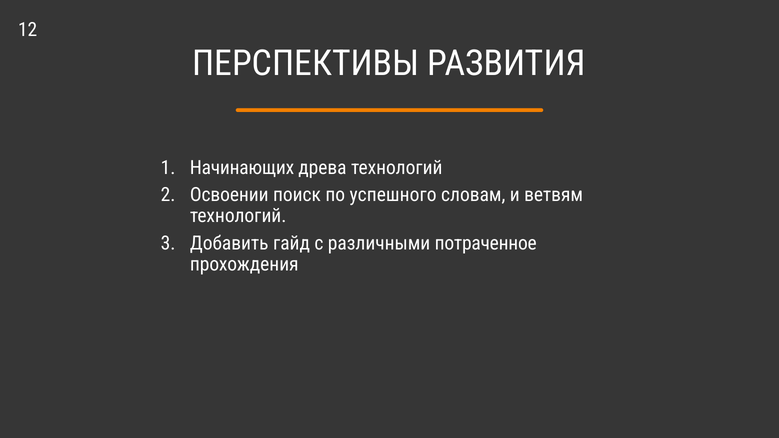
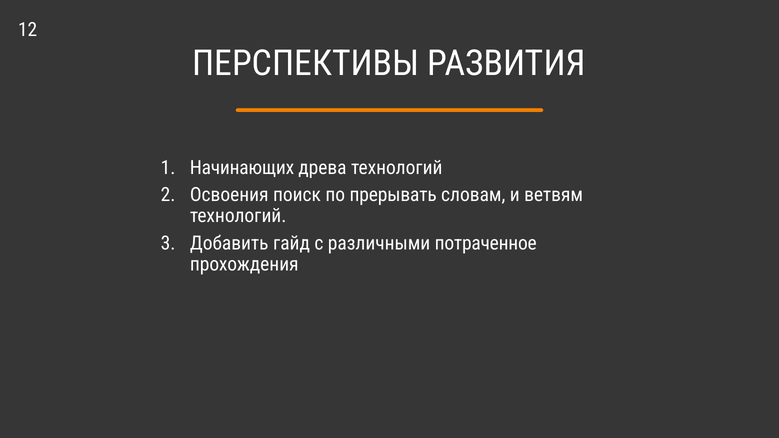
Освоении: Освоении -> Освоения
успешного: успешного -> прерывать
